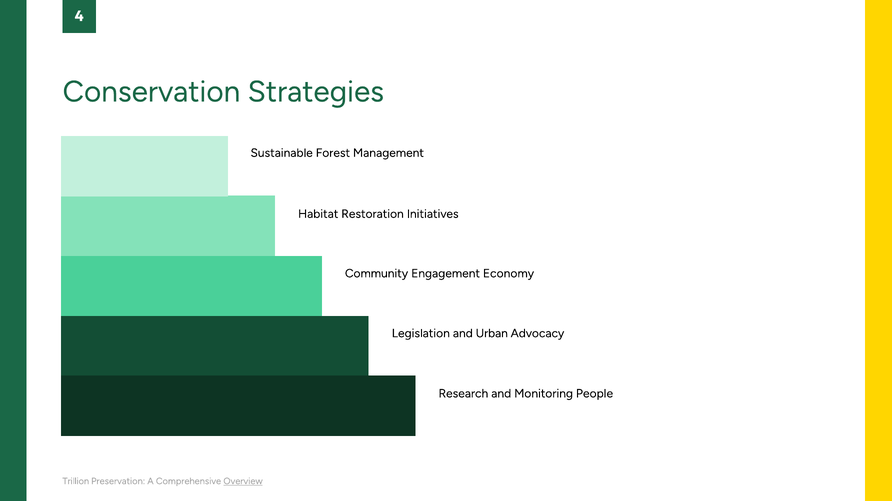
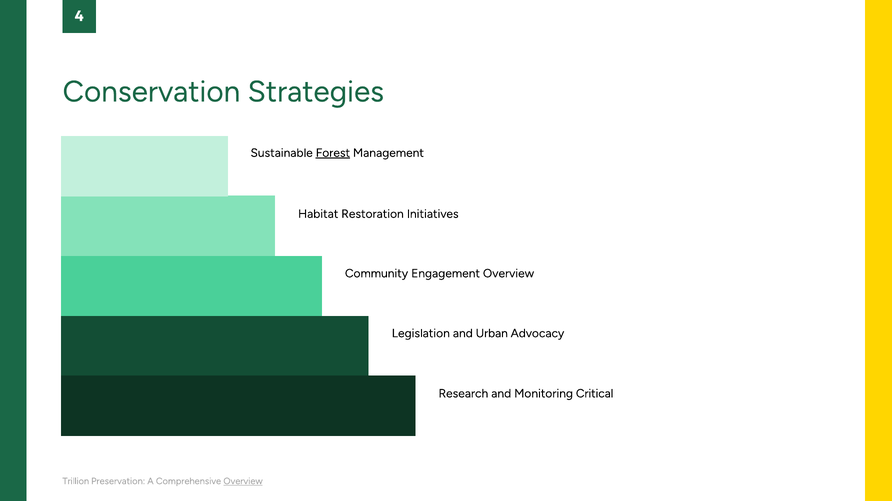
Forest underline: none -> present
Engagement Economy: Economy -> Overview
People: People -> Critical
